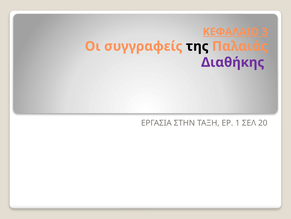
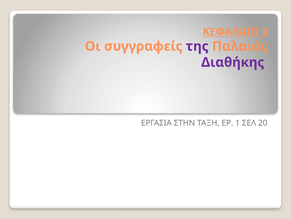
της colour: black -> purple
